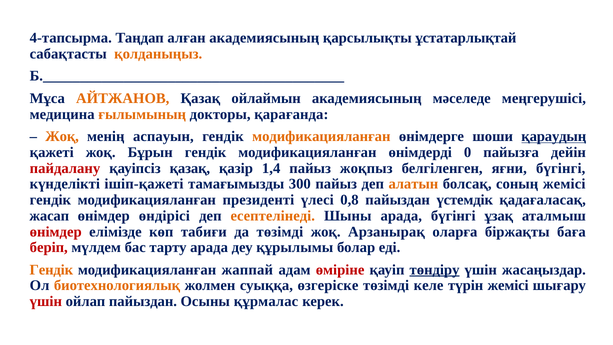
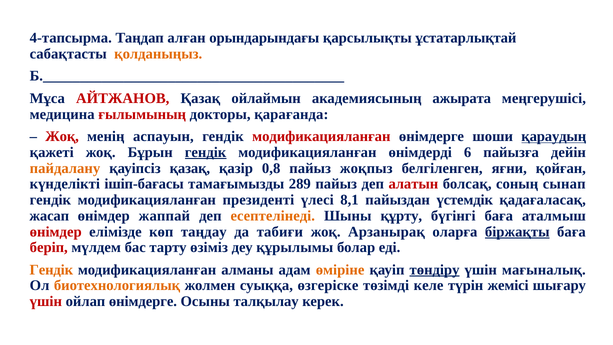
алған академиясының: академиясының -> орындарындағы
АЙТЖАНОВ colour: orange -> red
мәселеде: мәселеде -> ажырата
ғылымының colour: orange -> red
Жоқ at (62, 136) colour: orange -> red
модификацияланған at (321, 136) colour: orange -> red
гендік at (206, 152) underline: none -> present
0: 0 -> 6
пайдалану colour: red -> orange
1,4: 1,4 -> 0,8
яғни бүгінгі: бүгінгі -> қойған
ішіп-қажеті: ішіп-қажеті -> ішіп-бағасы
300: 300 -> 289
алатын colour: orange -> red
соның жемісі: жемісі -> сынап
0,8: 0,8 -> 8,1
өндірісі: өндірісі -> жаппай
Шыны арада: арада -> құрту
бүгінгі ұзақ: ұзақ -> баға
табиғи: табиғи -> таңдау
да төзімді: төзімді -> табиғи
біржақты underline: none -> present
тарту арада: арада -> өзіміз
жаппай: жаппай -> алманы
өміріне colour: red -> orange
жасаңыздар: жасаңыздар -> мағыналық
ойлап пайыздан: пайыздан -> өнімдерге
құрмалас: құрмалас -> талқылау
